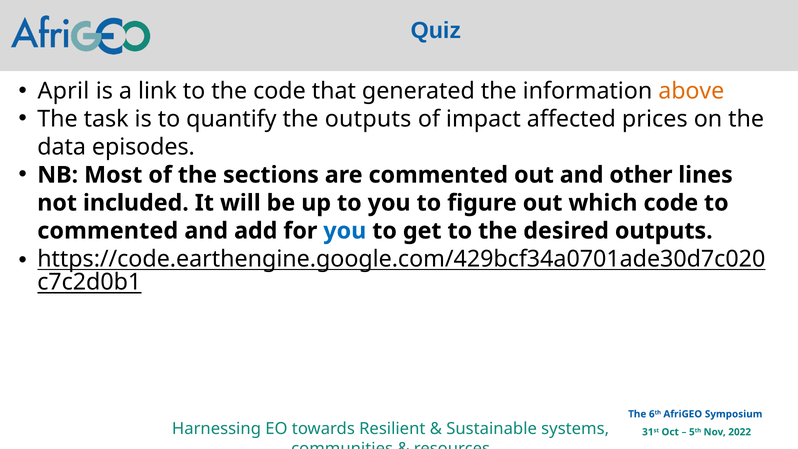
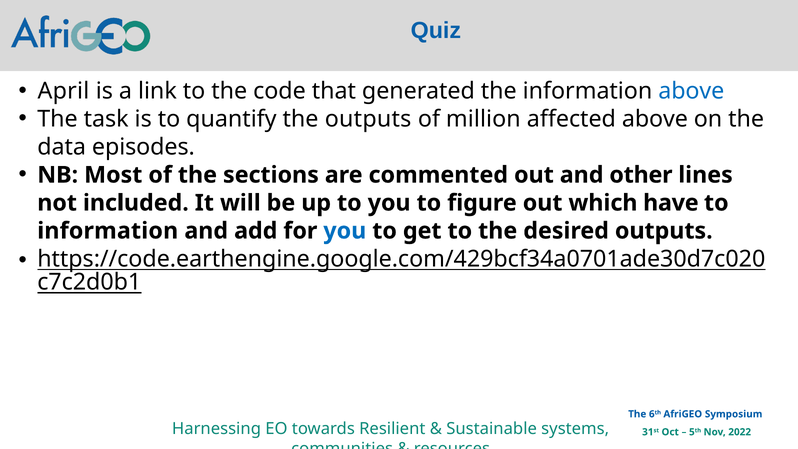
above at (691, 91) colour: orange -> blue
impact: impact -> million
affected prices: prices -> above
which code: code -> have
commented at (108, 231): commented -> information
